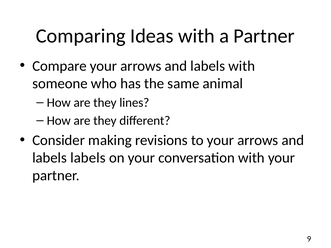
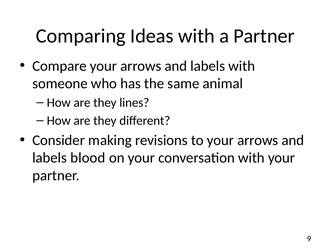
labels labels: labels -> blood
